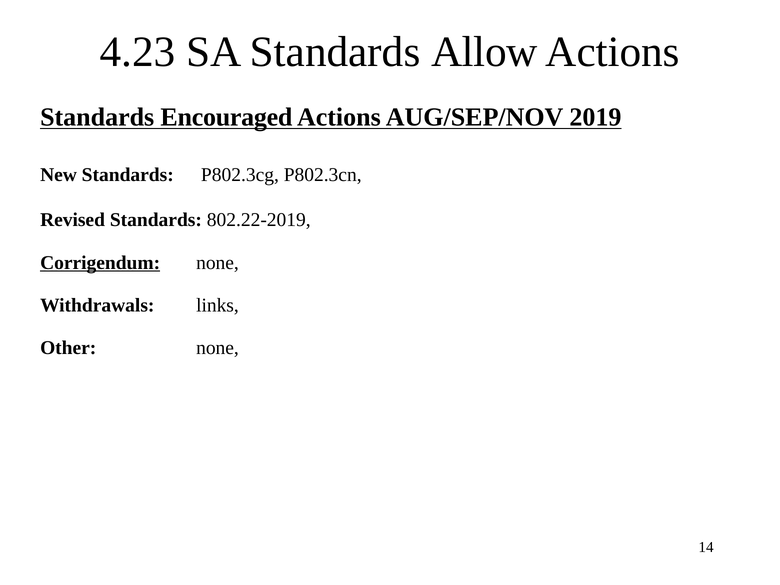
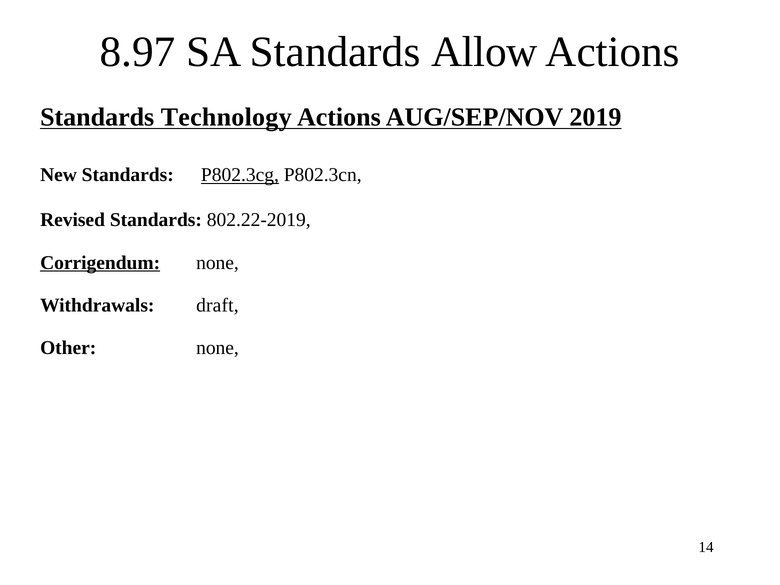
4.23: 4.23 -> 8.97
Encouraged: Encouraged -> Technology
P802.3cg underline: none -> present
links: links -> draft
